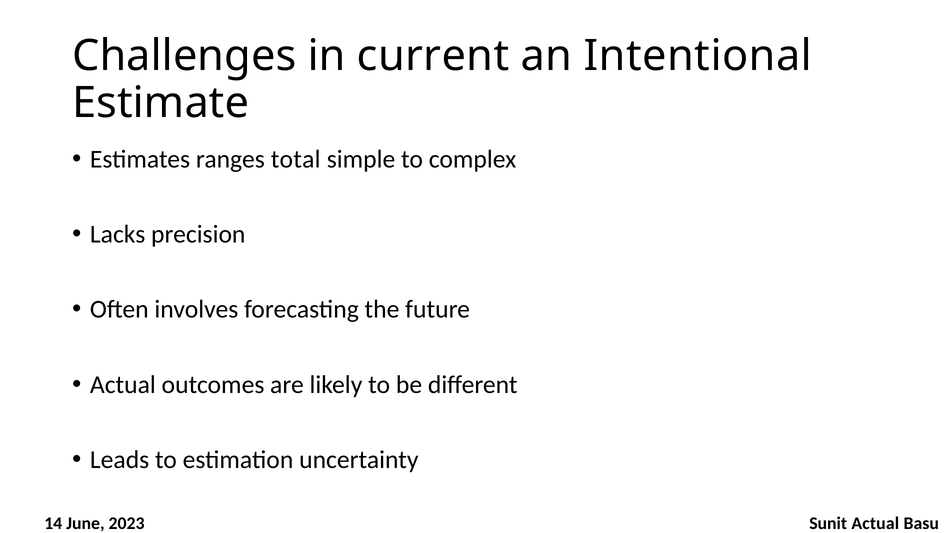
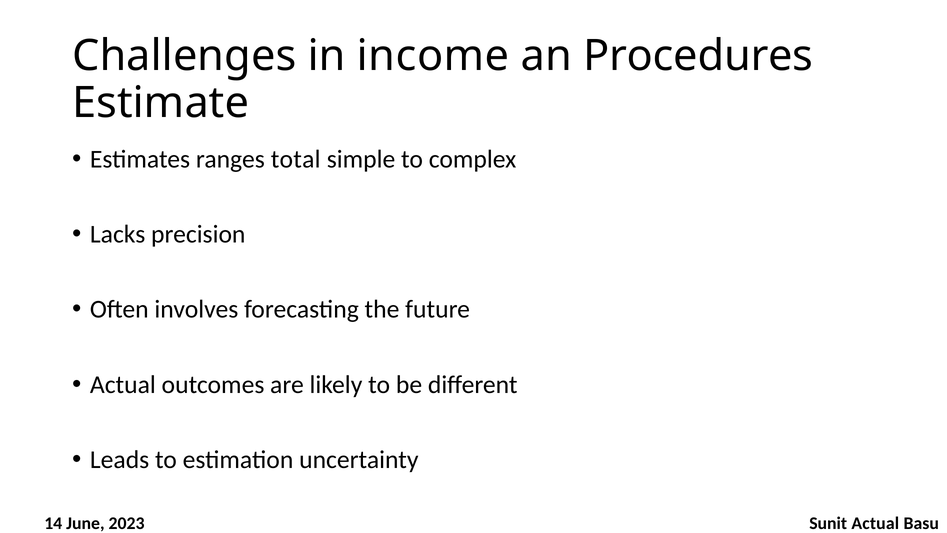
current: current -> income
Intentional: Intentional -> Procedures
